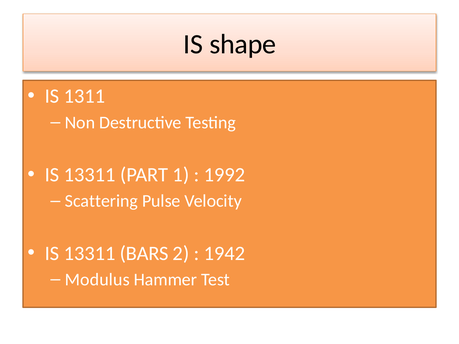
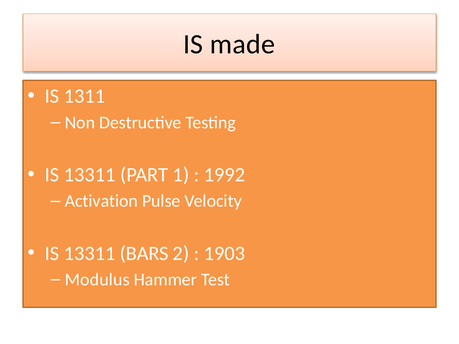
shape: shape -> made
Scattering: Scattering -> Activation
1942: 1942 -> 1903
